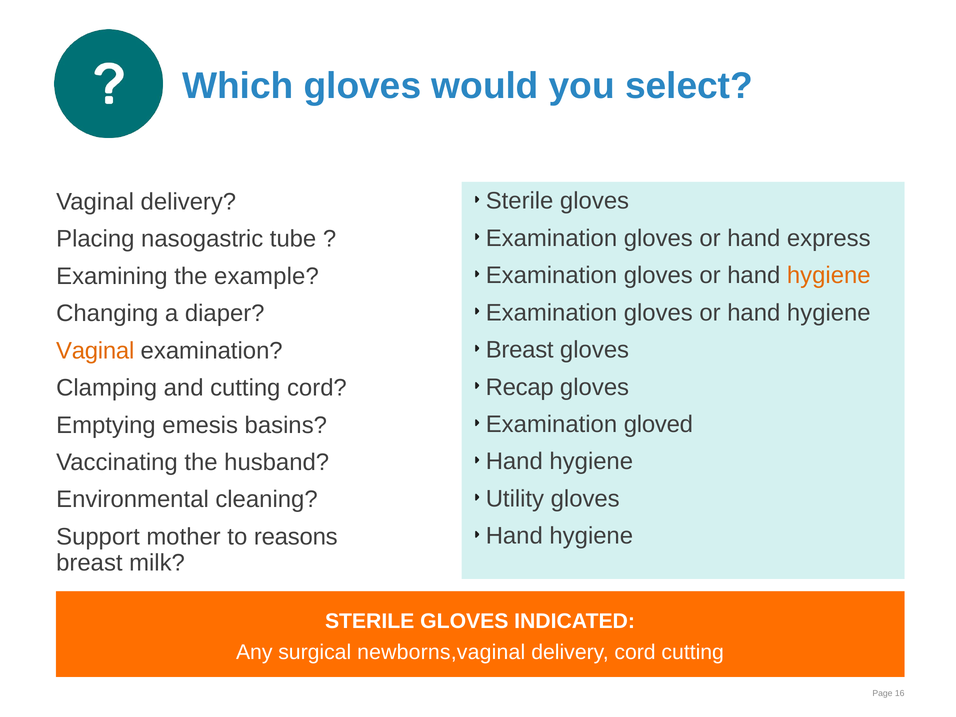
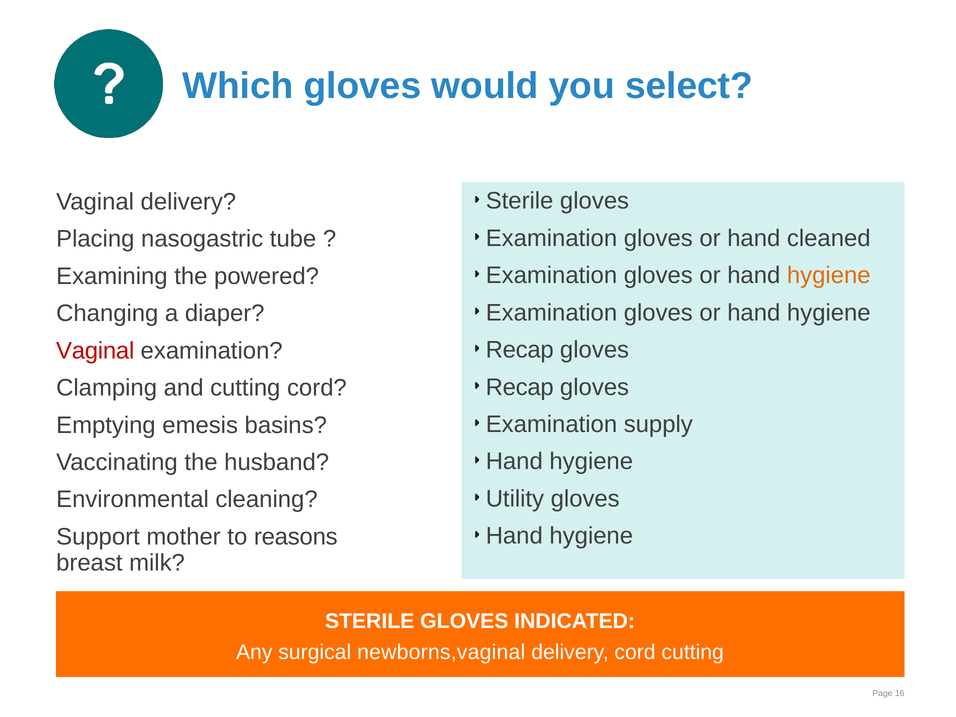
express: express -> cleaned
example: example -> powered
Breast at (520, 350): Breast -> Recap
Vaginal at (95, 351) colour: orange -> red
gloved: gloved -> supply
